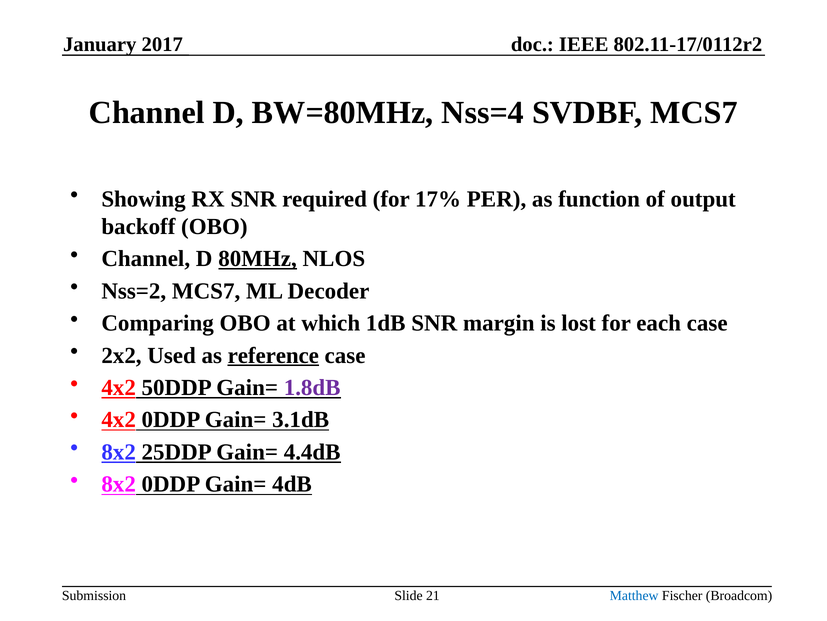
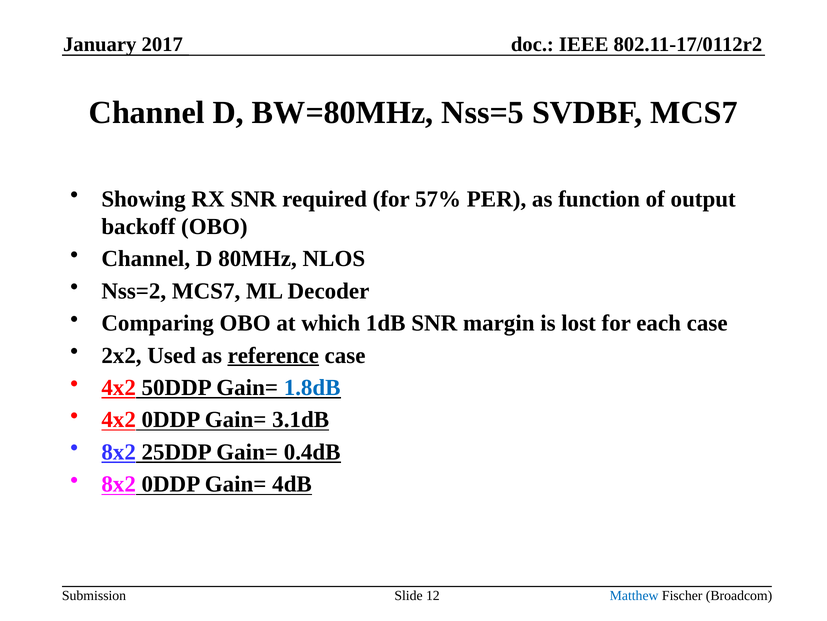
Nss=4: Nss=4 -> Nss=5
17%: 17% -> 57%
80MHz underline: present -> none
1.8dB colour: purple -> blue
4.4dB: 4.4dB -> 0.4dB
21: 21 -> 12
